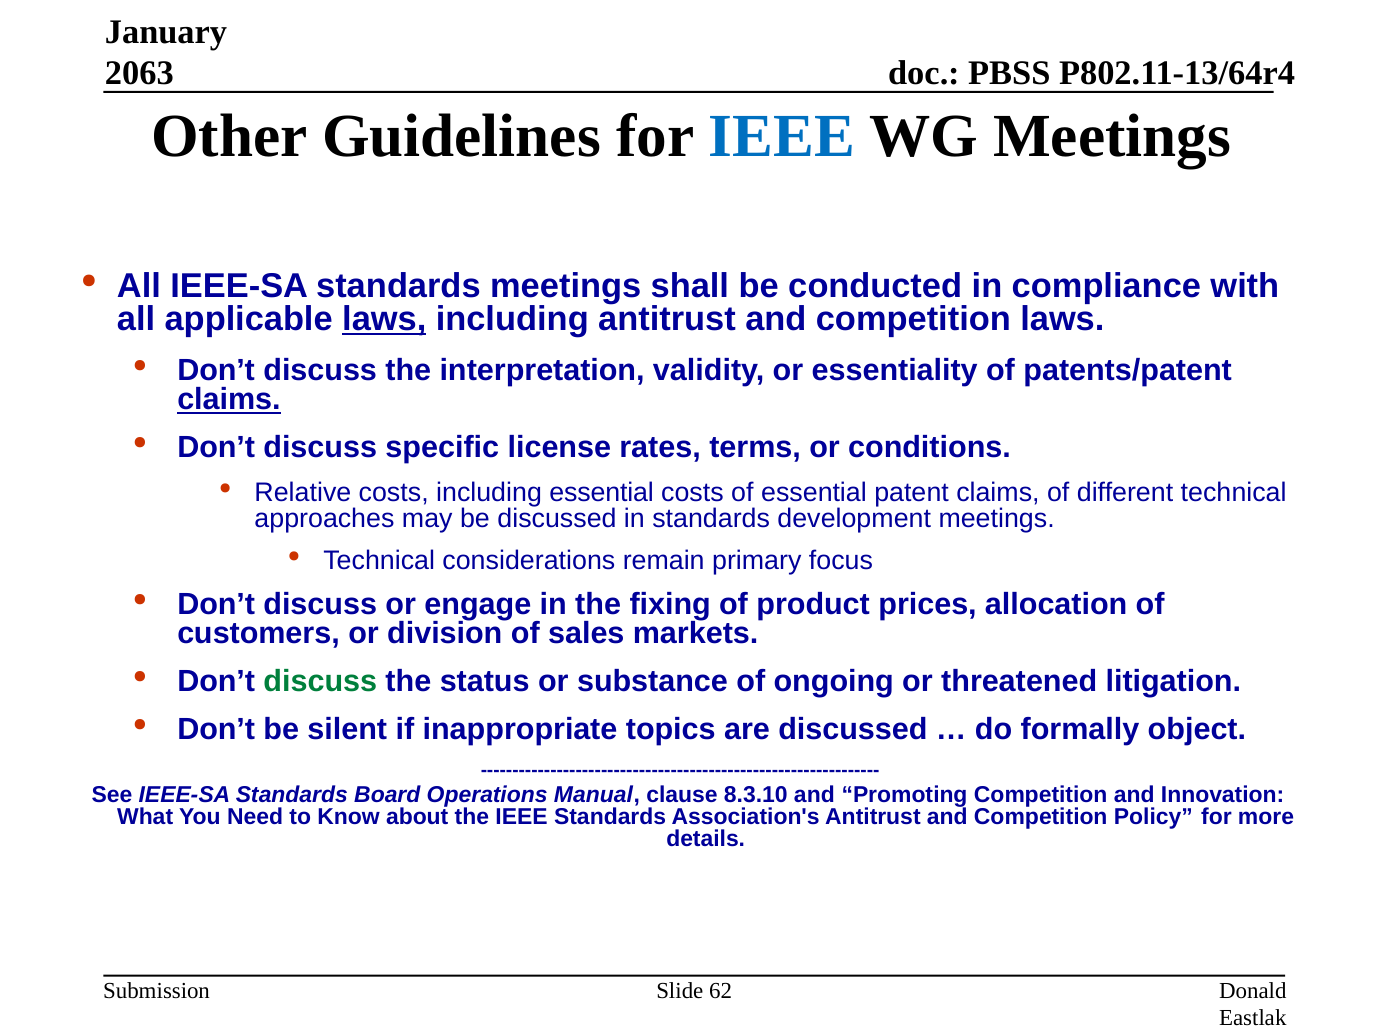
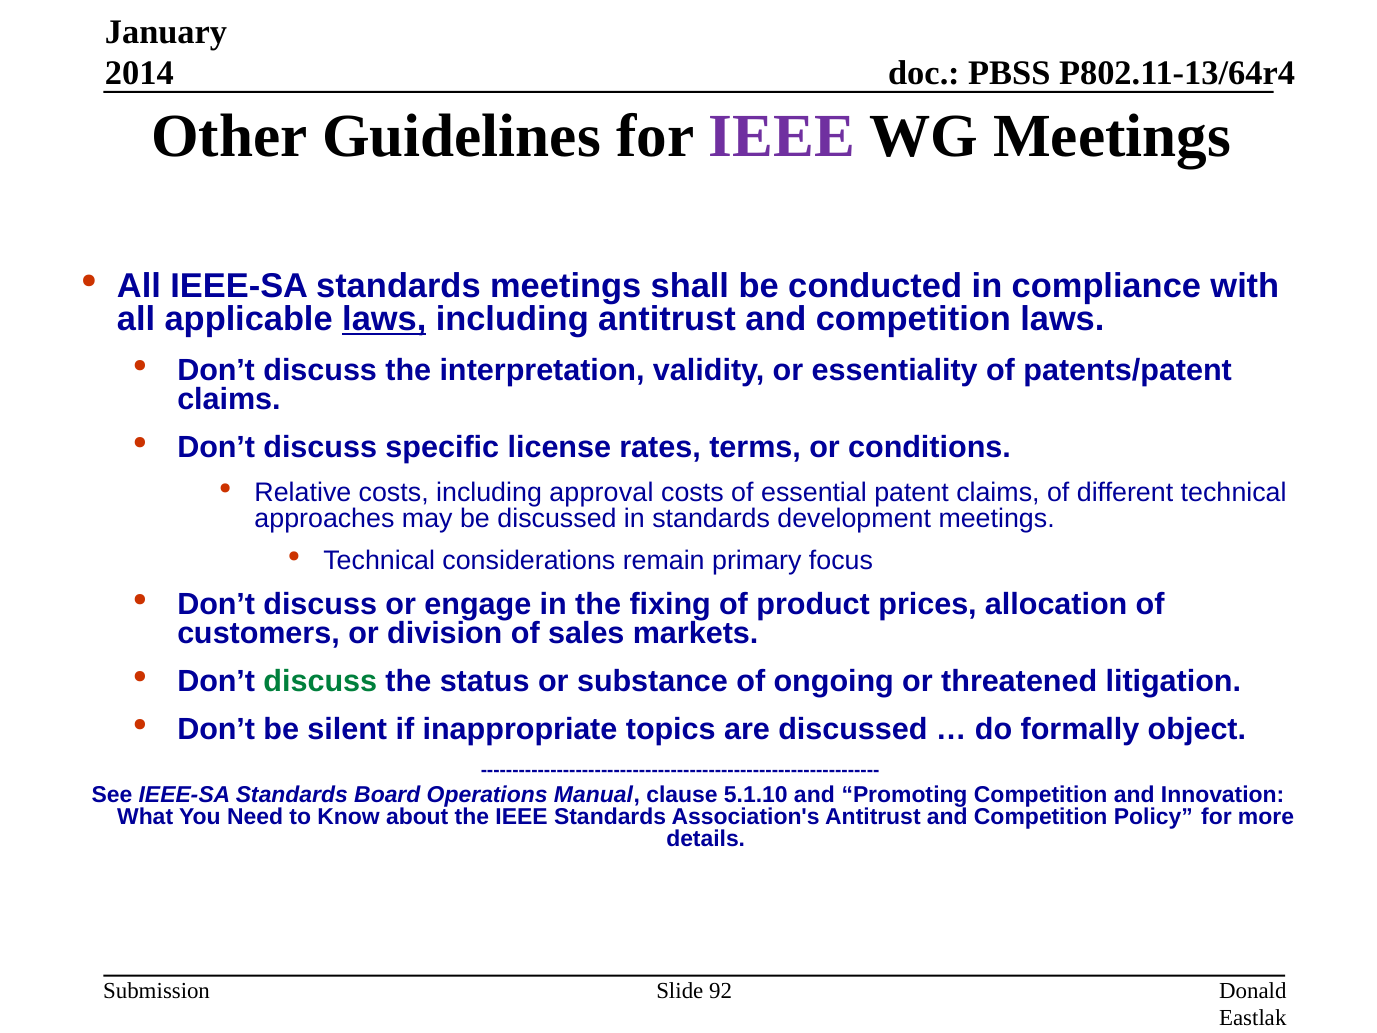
2063: 2063 -> 2014
IEEE at (782, 136) colour: blue -> purple
claims at (229, 399) underline: present -> none
including essential: essential -> approval
8.3.10: 8.3.10 -> 5.1.10
62: 62 -> 92
